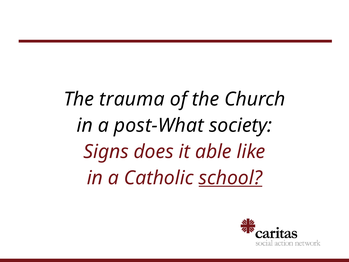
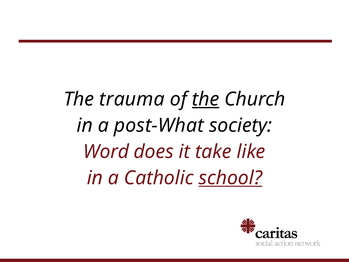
the at (206, 99) underline: none -> present
Signs: Signs -> Word
able: able -> take
